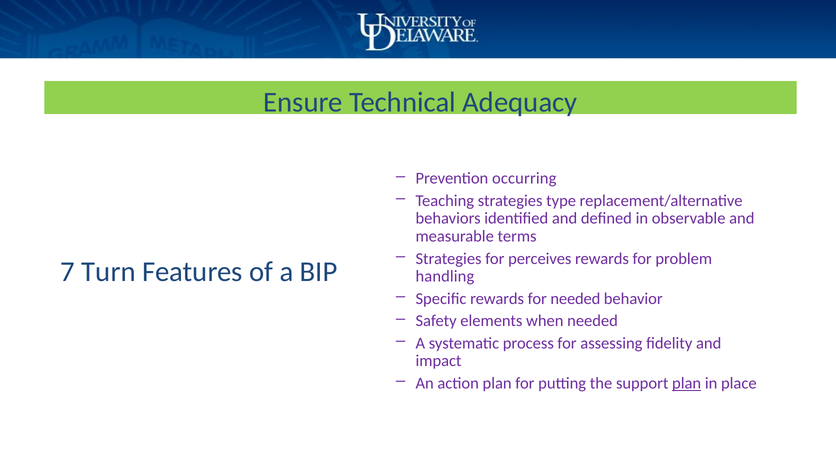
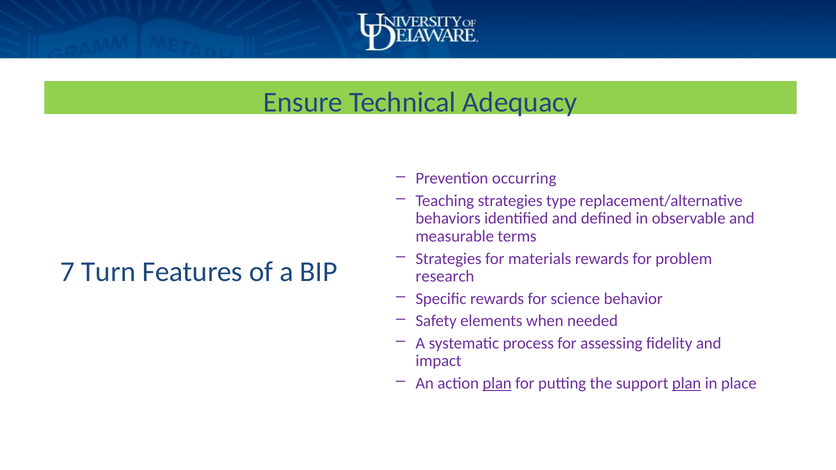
perceives: perceives -> materials
handling: handling -> research
for needed: needed -> science
plan at (497, 383) underline: none -> present
